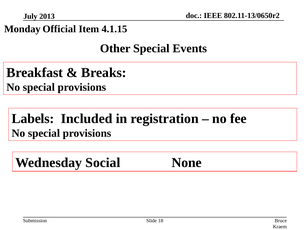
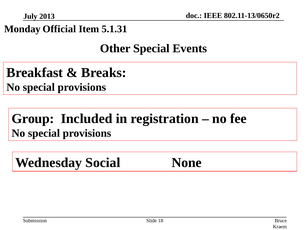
4.1.15: 4.1.15 -> 5.1.31
Labels: Labels -> Group
